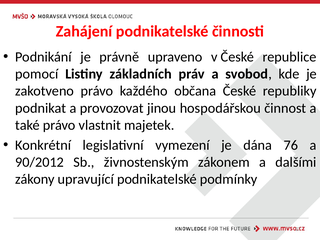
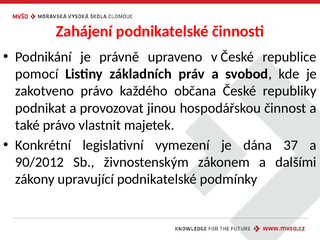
76: 76 -> 37
